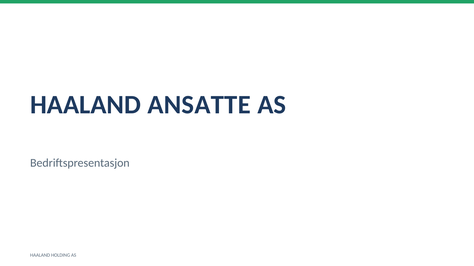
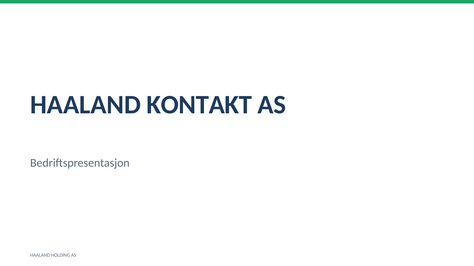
ANSATTE: ANSATTE -> KONTAKT
